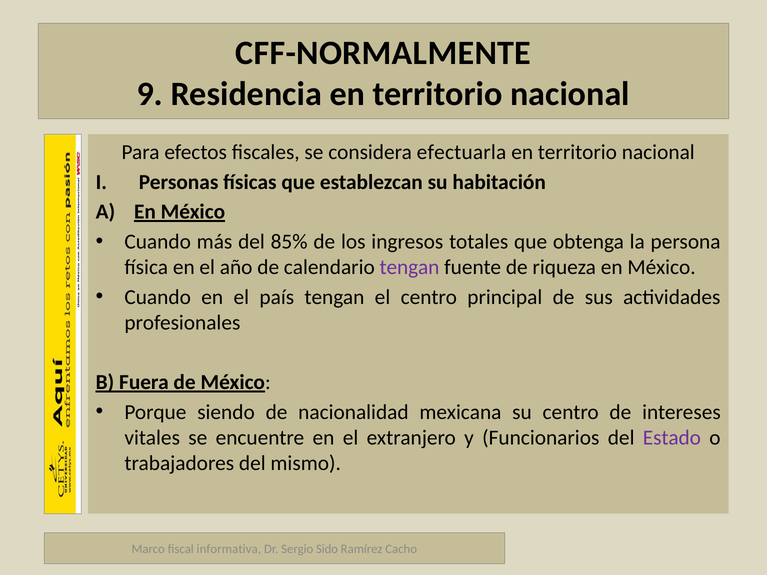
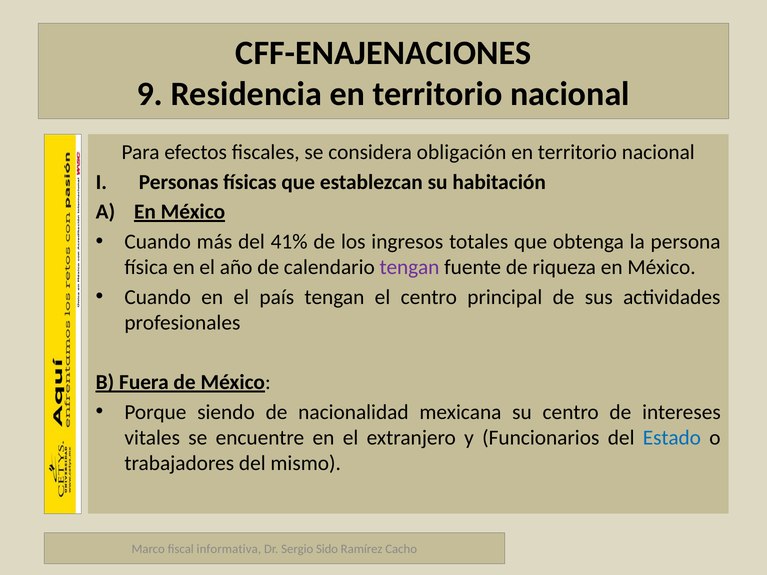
CFF-NORMALMENTE: CFF-NORMALMENTE -> CFF-ENAJENACIONES
efectuarla: efectuarla -> obligación
85%: 85% -> 41%
Estado colour: purple -> blue
